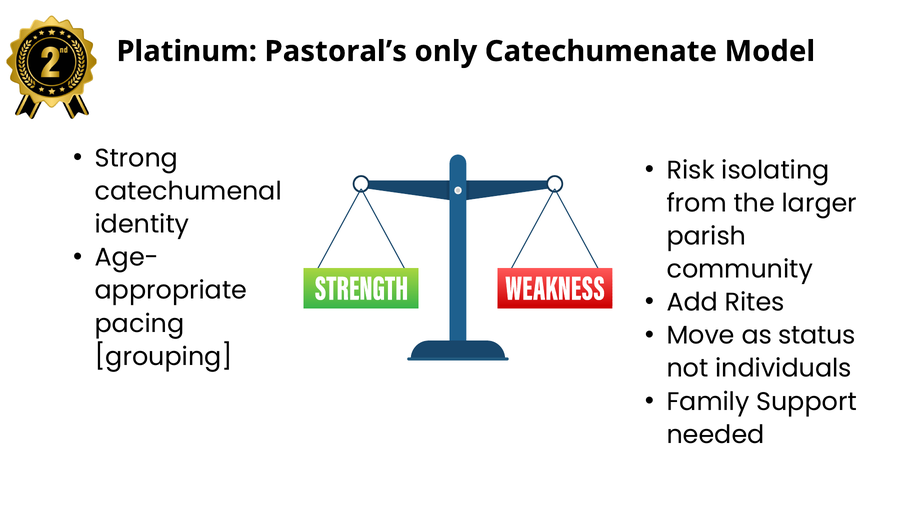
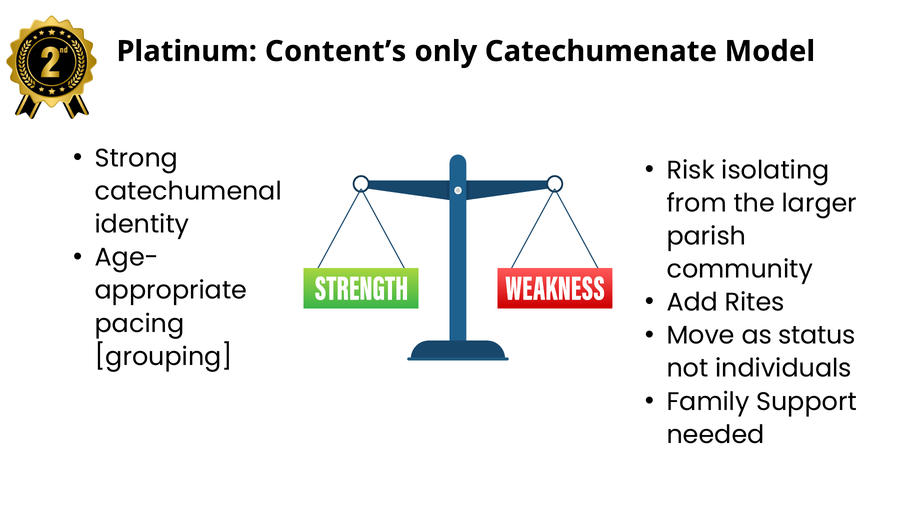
Pastoral’s: Pastoral’s -> Content’s
